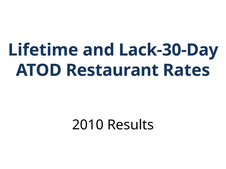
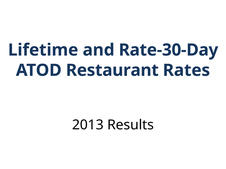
Lack-30-Day: Lack-30-Day -> Rate-30-Day
2010: 2010 -> 2013
